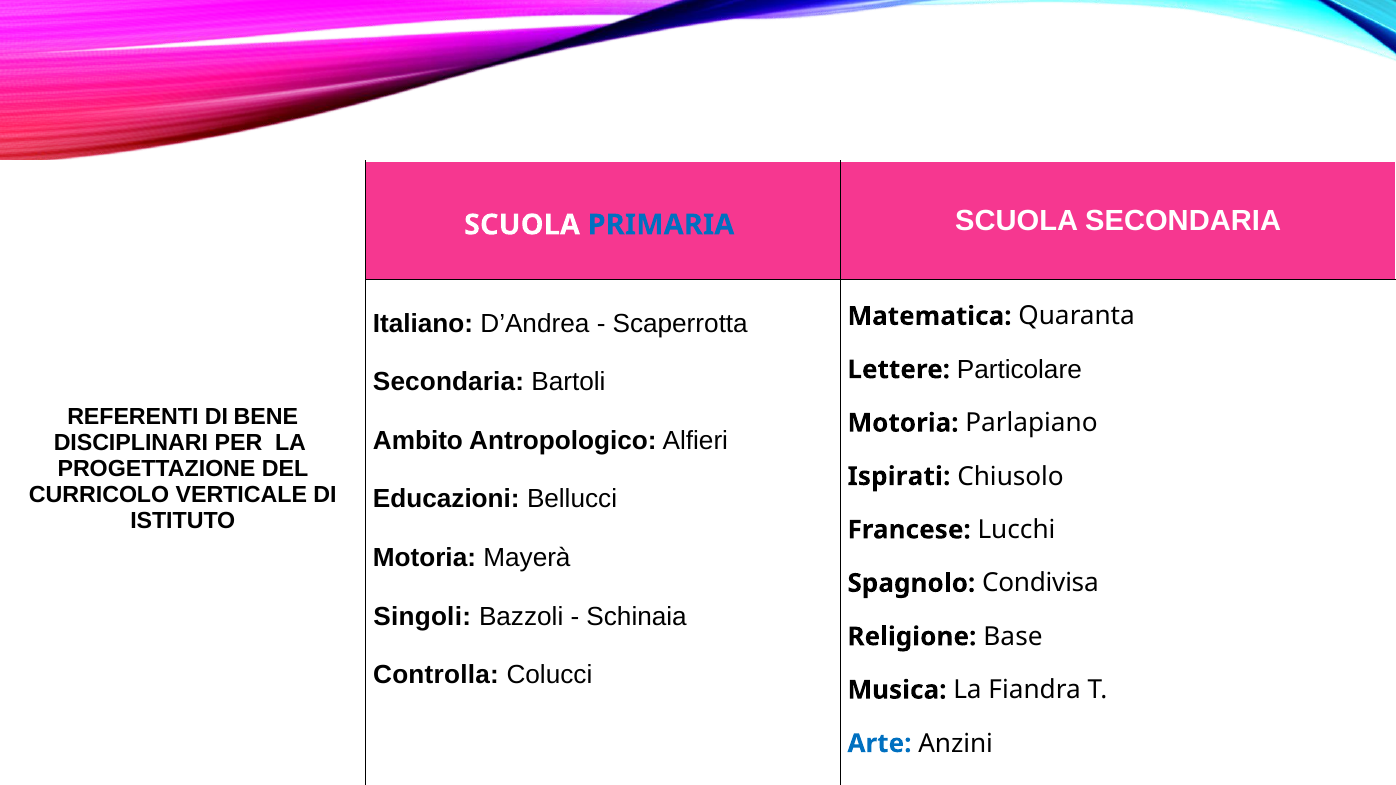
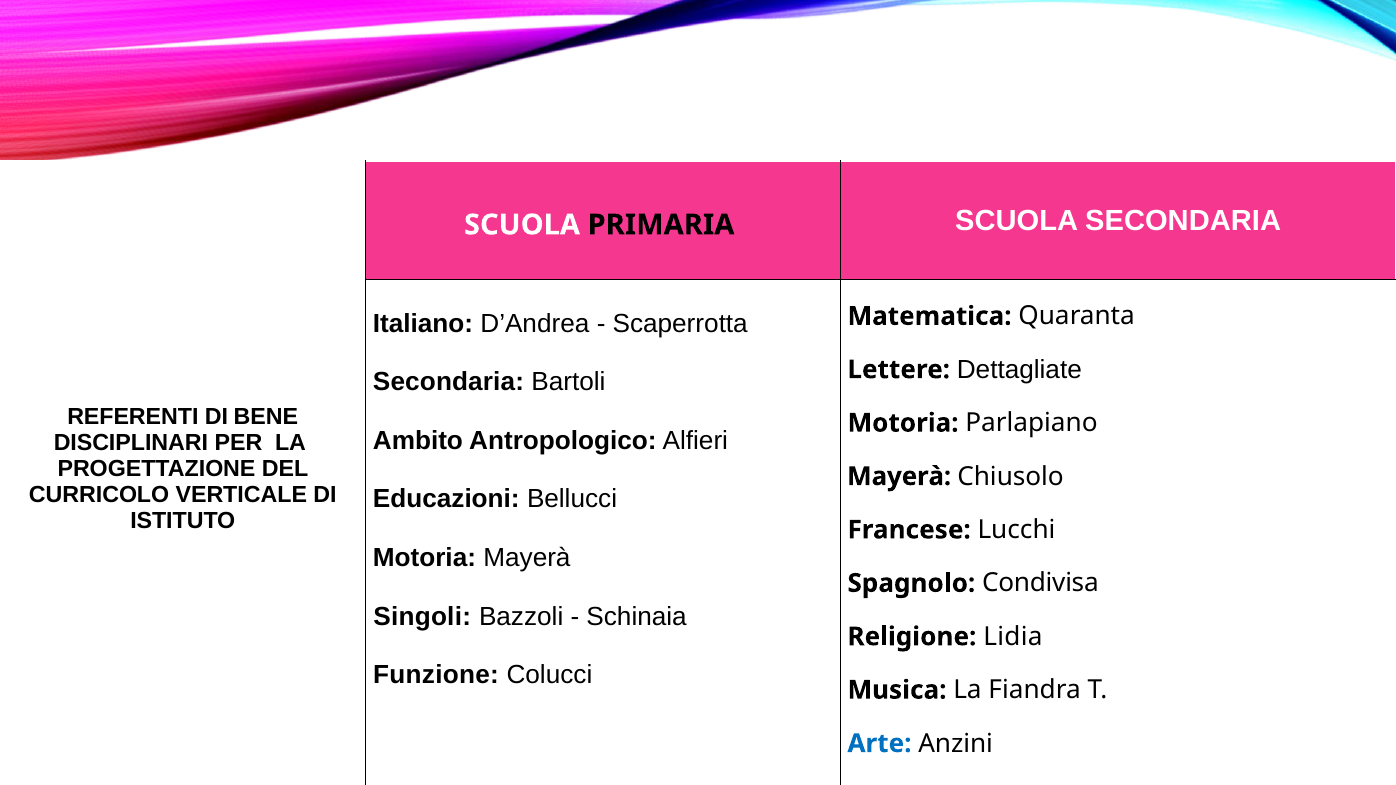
PRIMARIA colour: blue -> black
Particolare: Particolare -> Dettagliate
Ispirati at (899, 477): Ispirati -> Mayerà
Base: Base -> Lidia
Controlla: Controlla -> Funzione
